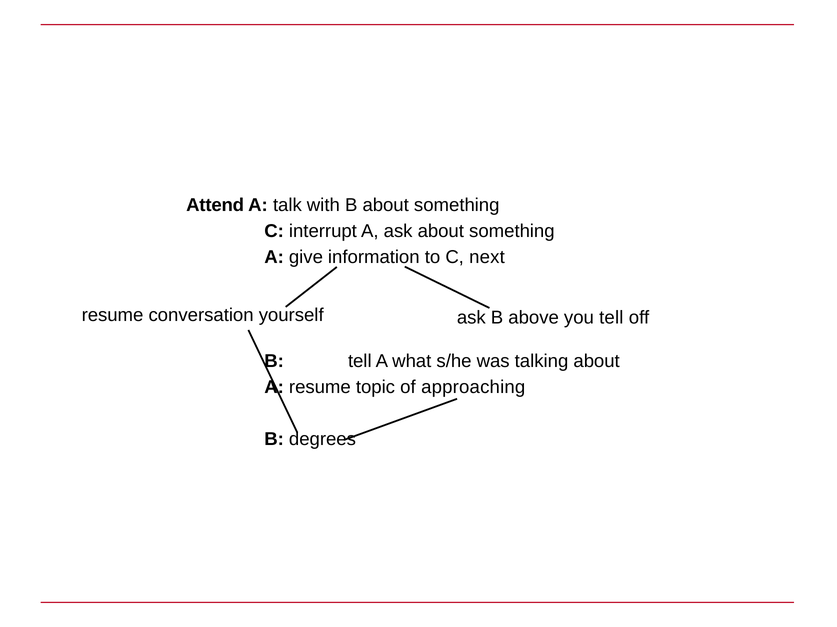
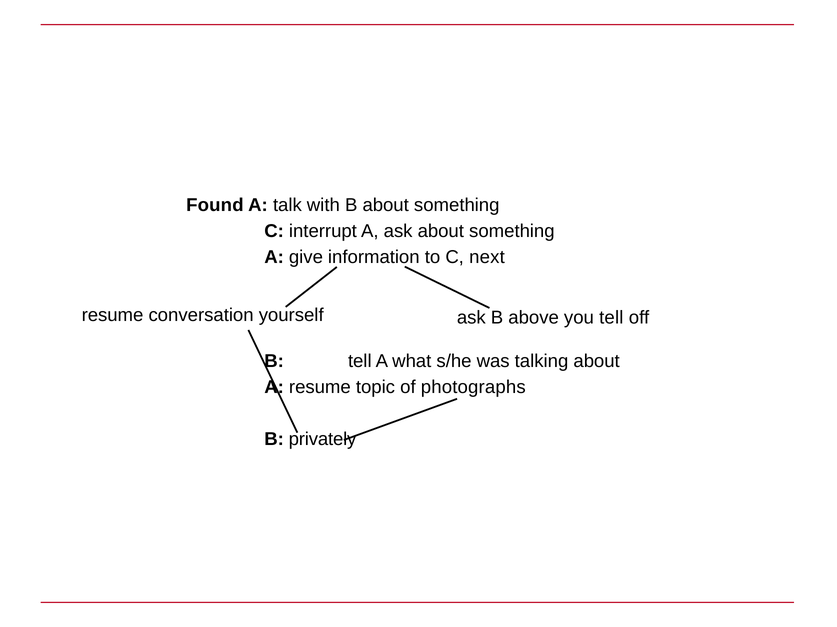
Attend: Attend -> Found
approaching: approaching -> photographs
degrees: degrees -> privately
